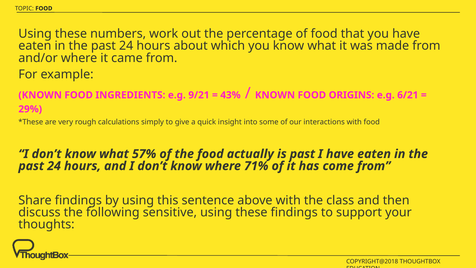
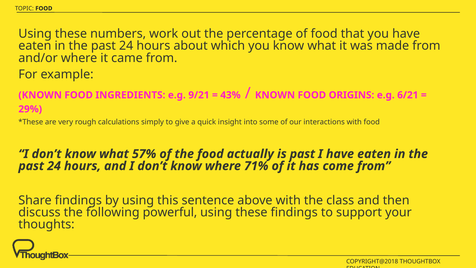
sensitive: sensitive -> powerful
